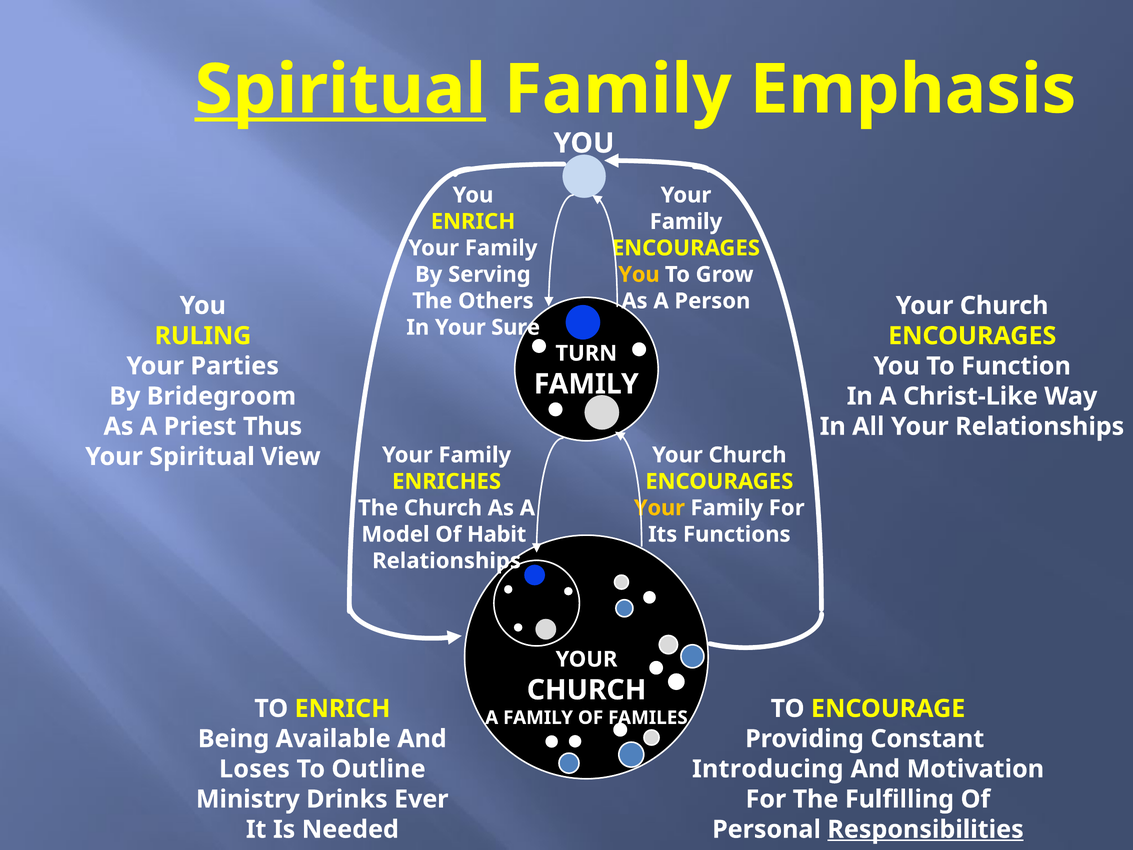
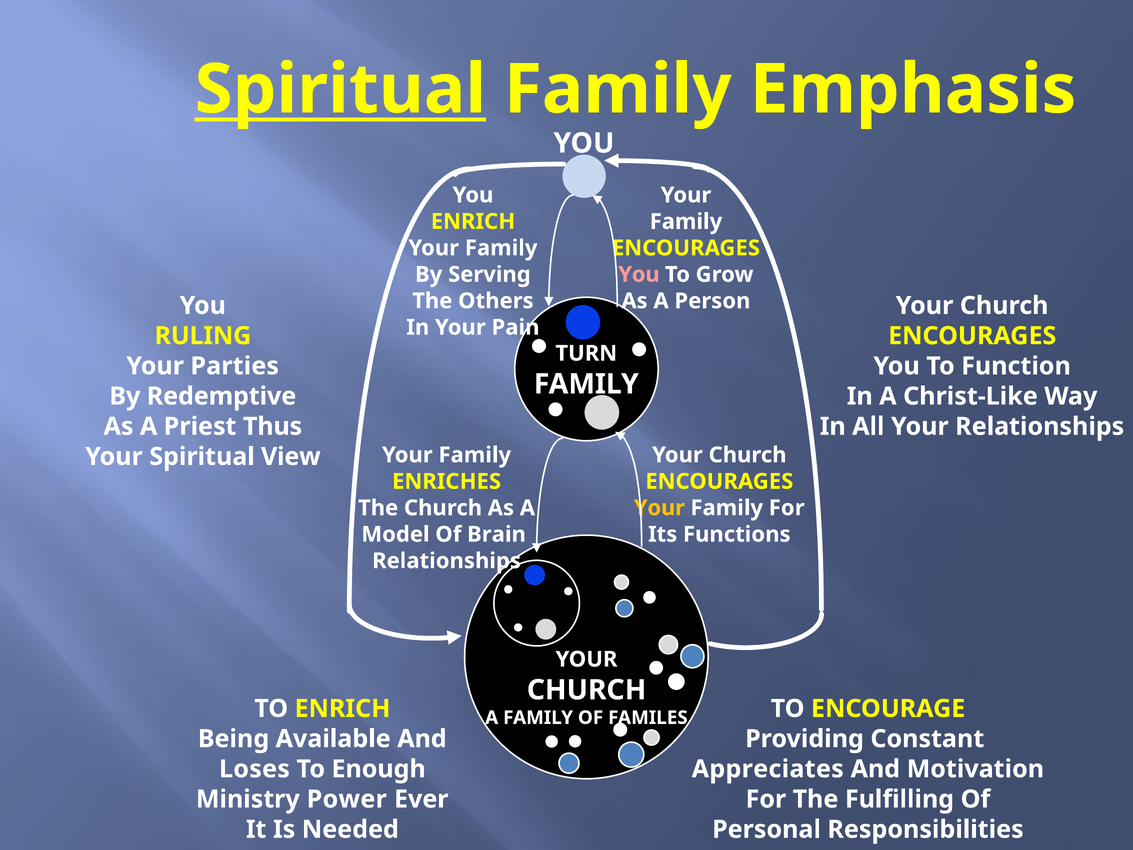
You at (639, 274) colour: yellow -> pink
Sure: Sure -> Pain
Bridegroom: Bridegroom -> Redemptive
Habit: Habit -> Brain
Outline: Outline -> Enough
Introducing: Introducing -> Appreciates
Drinks: Drinks -> Power
Responsibilities underline: present -> none
